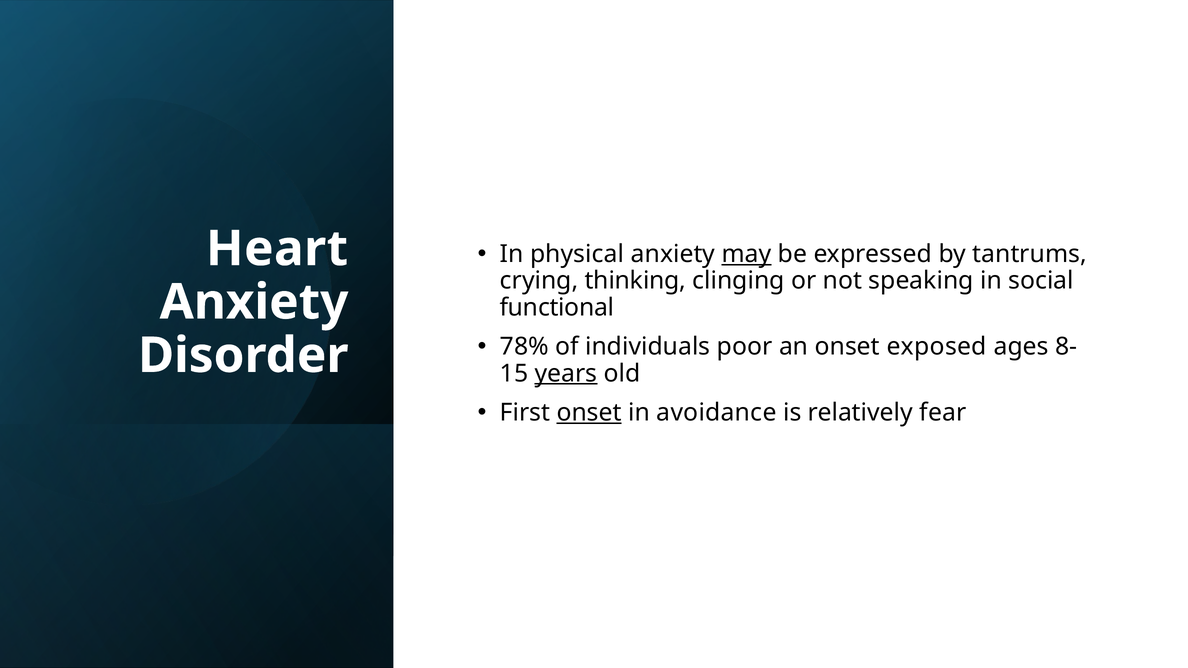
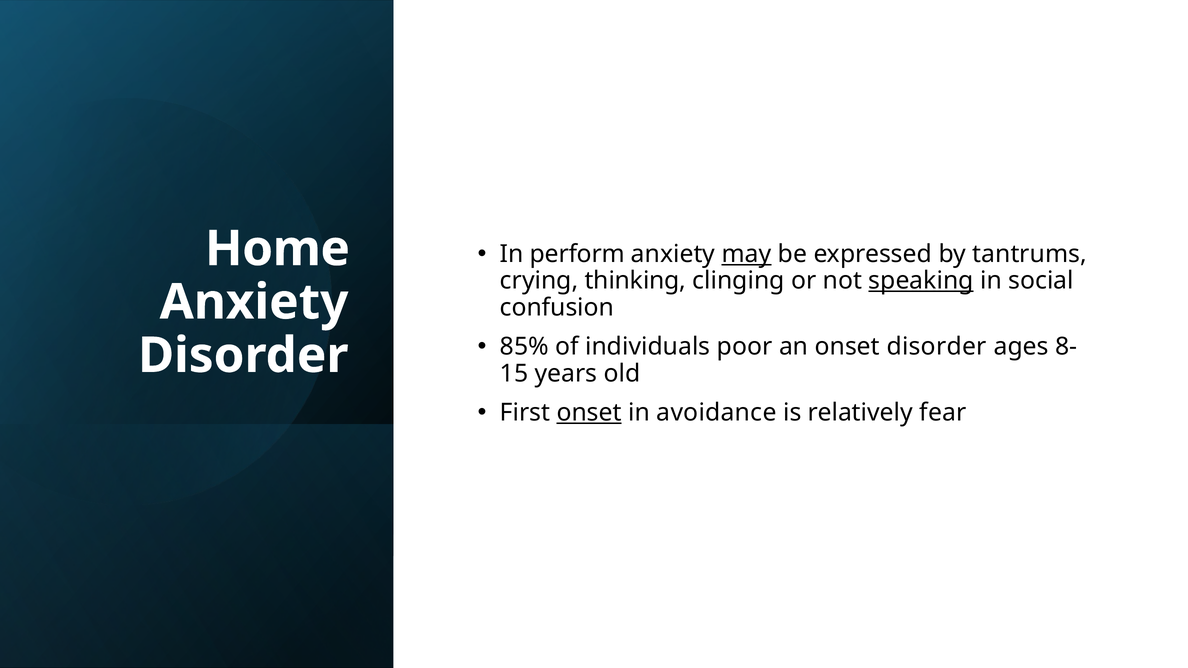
Heart: Heart -> Home
physical: physical -> perform
speaking underline: none -> present
functional: functional -> confusion
78%: 78% -> 85%
onset exposed: exposed -> disorder
years underline: present -> none
